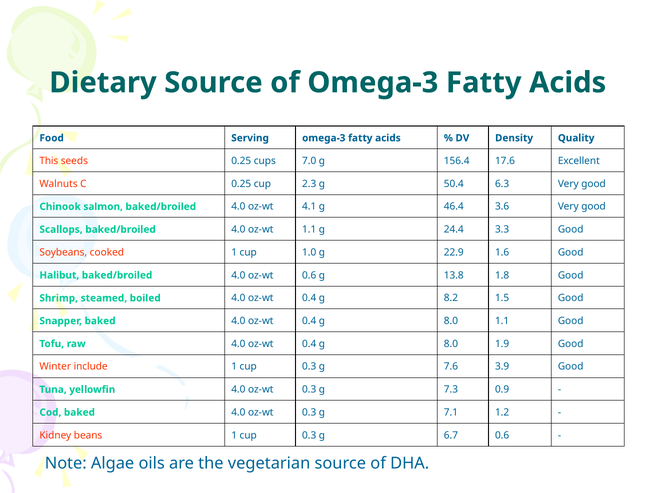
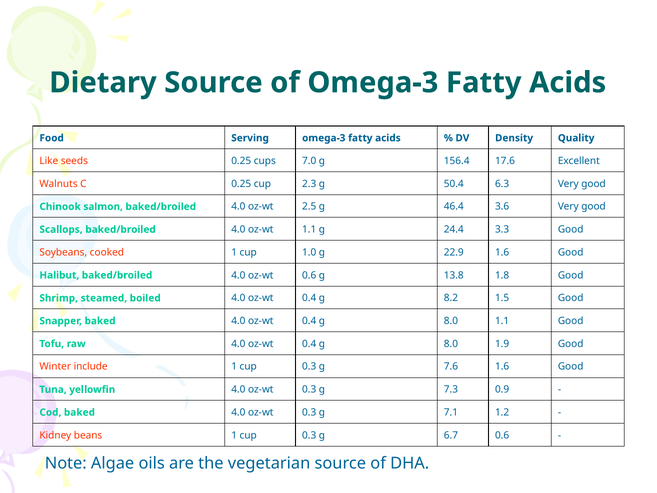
This: This -> Like
4.1: 4.1 -> 2.5
7.6 3.9: 3.9 -> 1.6
